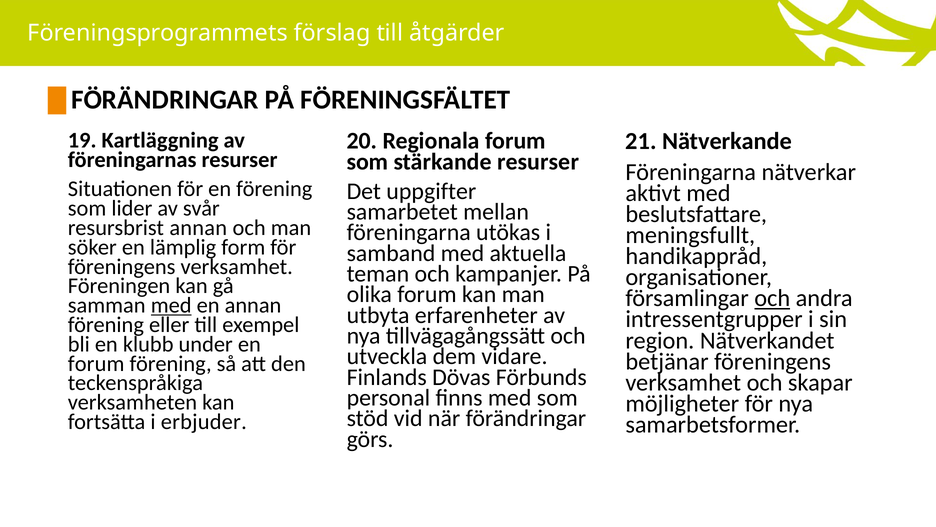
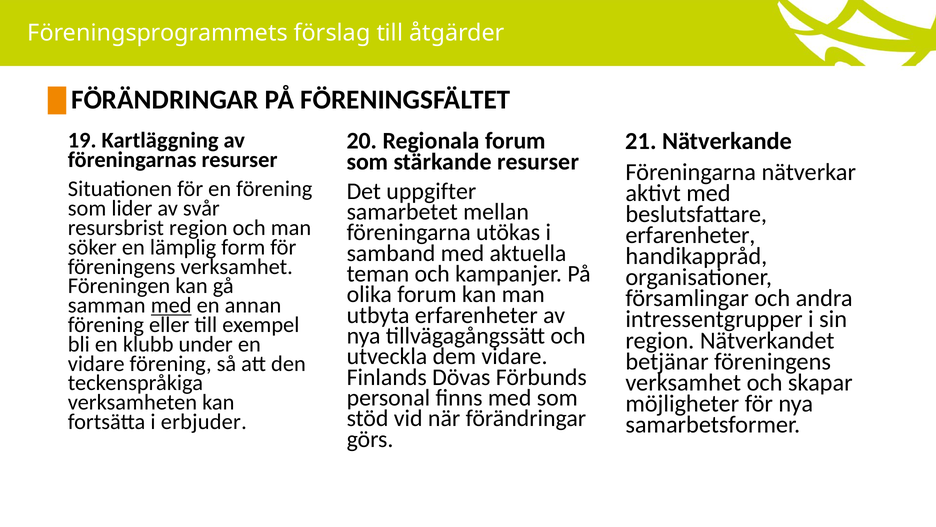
resursbrist annan: annan -> region
meningsfullt at (690, 235): meningsfullt -> erfarenheter
och at (772, 298) underline: present -> none
forum at (96, 363): forum -> vidare
